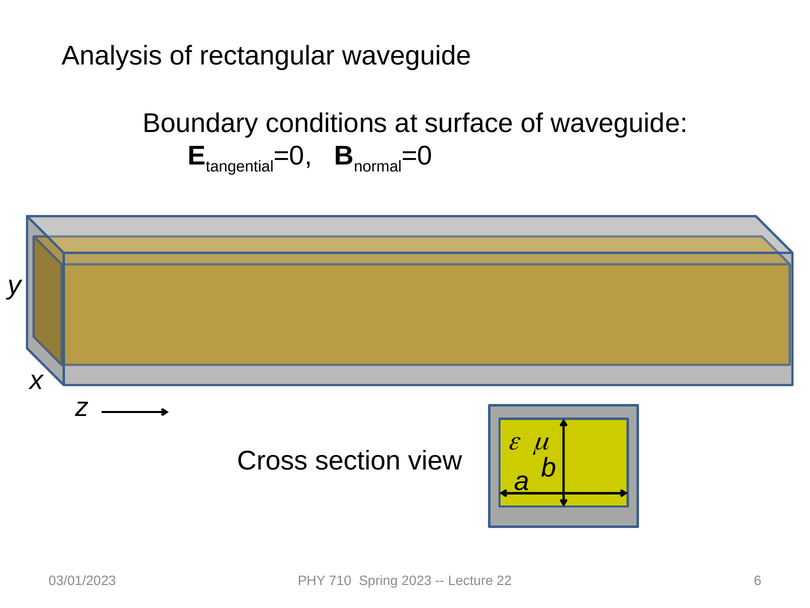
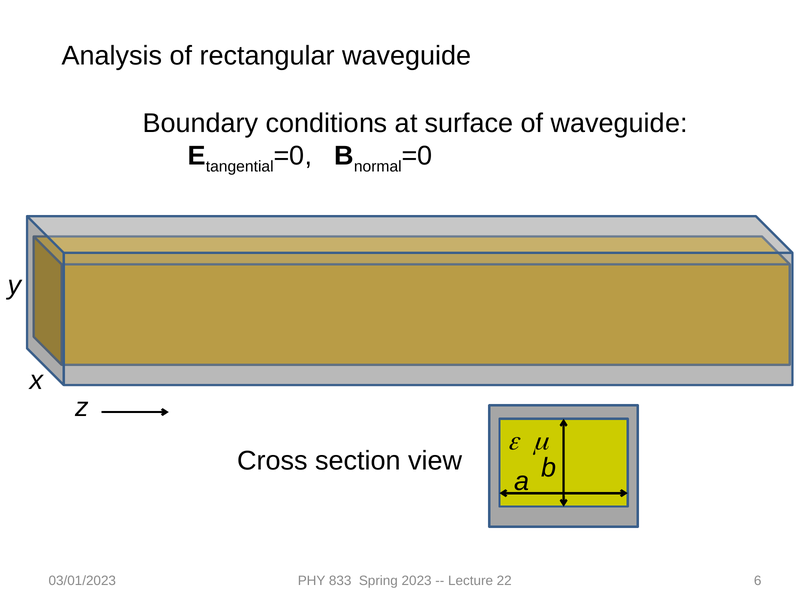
710: 710 -> 833
